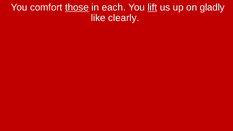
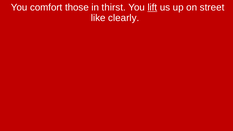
those underline: present -> none
each: each -> thirst
gladly: gladly -> street
